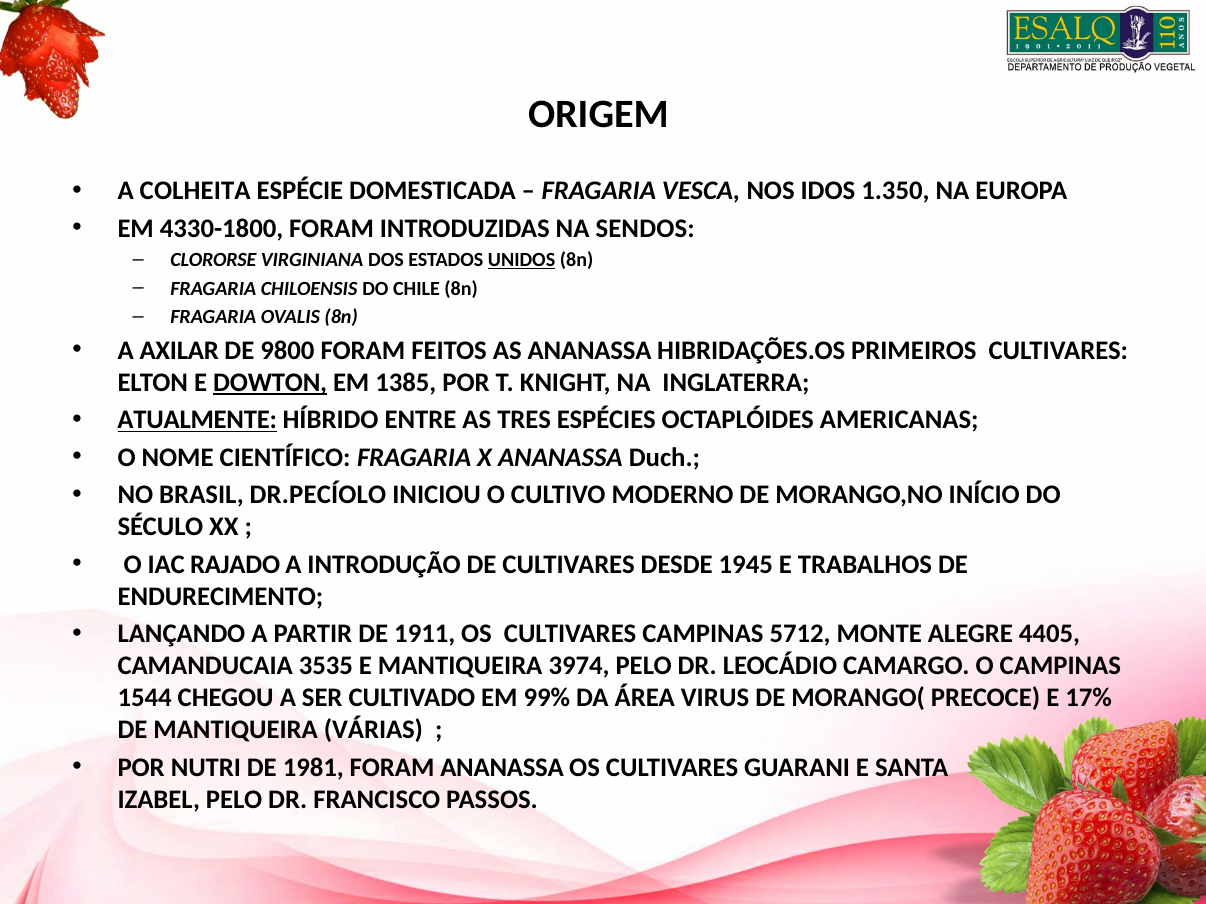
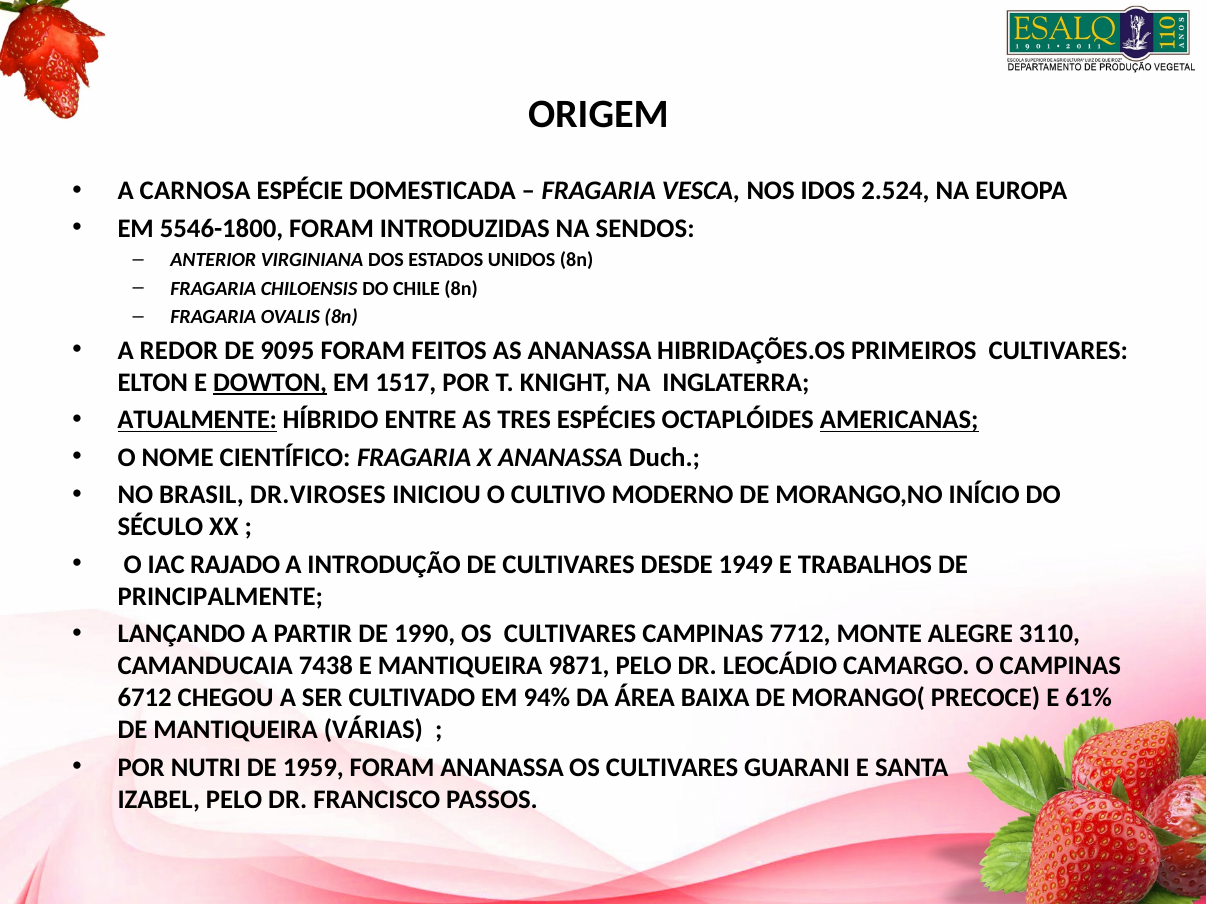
COLHEITA: COLHEITA -> CARNOSA
1.350: 1.350 -> 2.524
4330-1800: 4330-1800 -> 5546-1800
CLORORSE: CLORORSE -> ANTERIOR
UNIDOS underline: present -> none
AXILAR: AXILAR -> REDOR
9800: 9800 -> 9095
1385: 1385 -> 1517
AMERICANAS underline: none -> present
DR.PECÍOLO: DR.PECÍOLO -> DR.VIROSES
1945: 1945 -> 1949
ENDURECIMENTO: ENDURECIMENTO -> PRINCIPALMENTE
1911: 1911 -> 1990
5712: 5712 -> 7712
4405: 4405 -> 3110
3535: 3535 -> 7438
3974: 3974 -> 9871
1544: 1544 -> 6712
99%: 99% -> 94%
VIRUS: VIRUS -> BAIXA
17%: 17% -> 61%
1981: 1981 -> 1959
